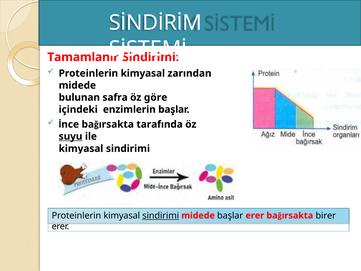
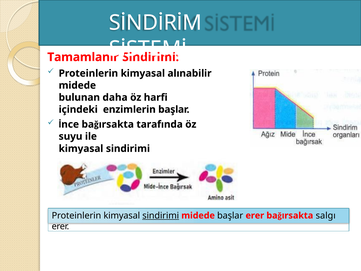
zarından: zarından -> alınabilir
safra: safra -> daha
göre: göre -> harfi
suyu underline: present -> none
birer: birer -> salgı
